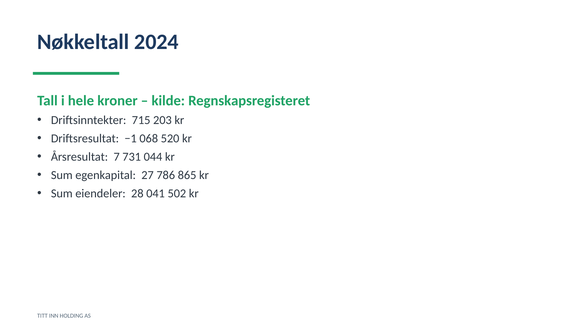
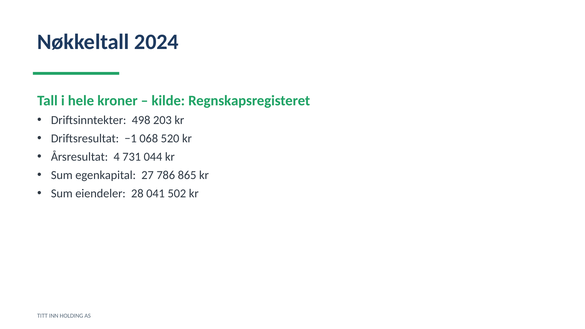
715: 715 -> 498
7: 7 -> 4
